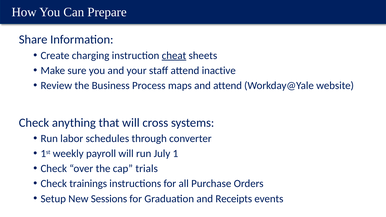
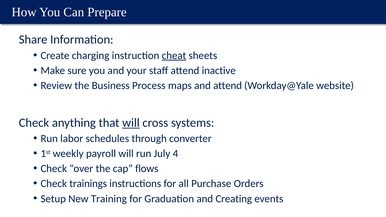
will at (131, 123) underline: none -> present
1: 1 -> 4
trials: trials -> flows
Sessions: Sessions -> Training
Receipts: Receipts -> Creating
